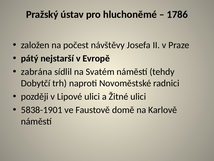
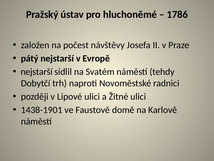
zabrána at (37, 72): zabrána -> nejstarší
5838-1901: 5838-1901 -> 1438-1901
